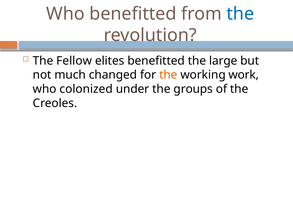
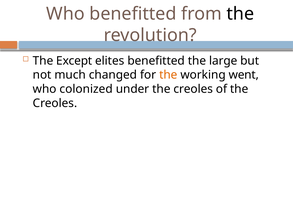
the at (240, 14) colour: blue -> black
Fellow: Fellow -> Except
work: work -> went
under the groups: groups -> creoles
